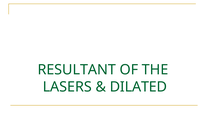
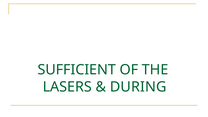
RESULTANT: RESULTANT -> SUFFICIENT
DILATED: DILATED -> DURING
